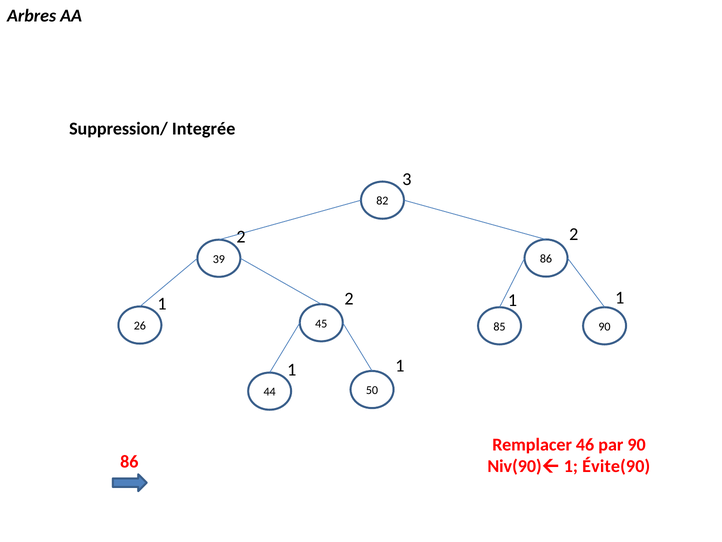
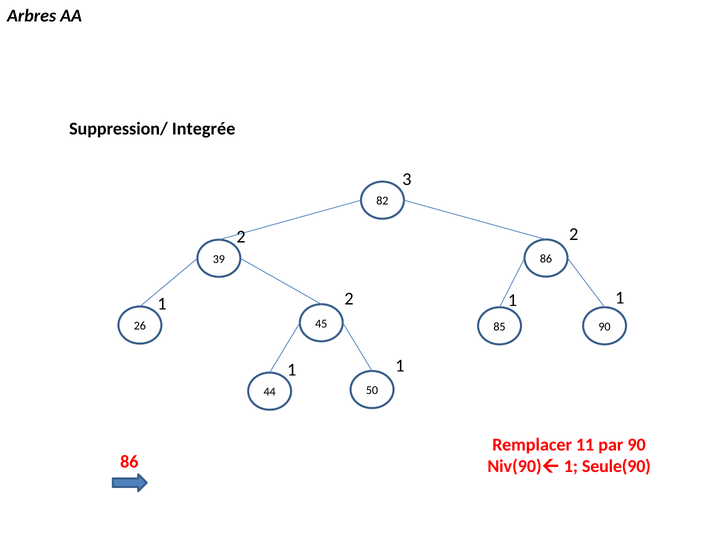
46: 46 -> 11
Évite(90: Évite(90 -> Seule(90
